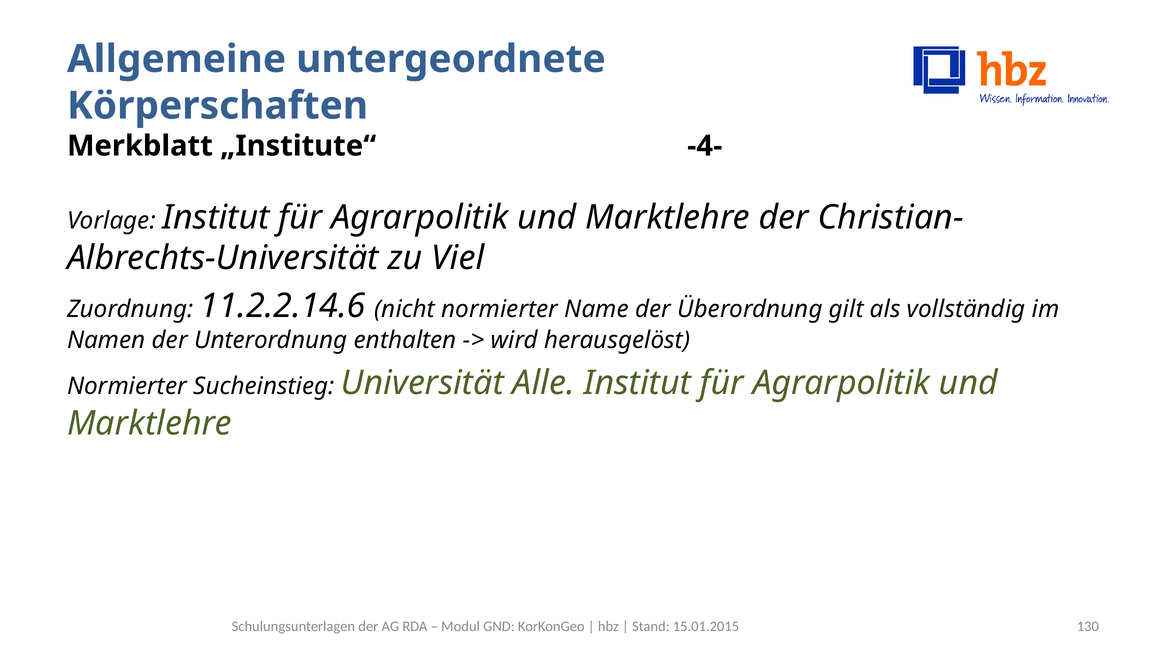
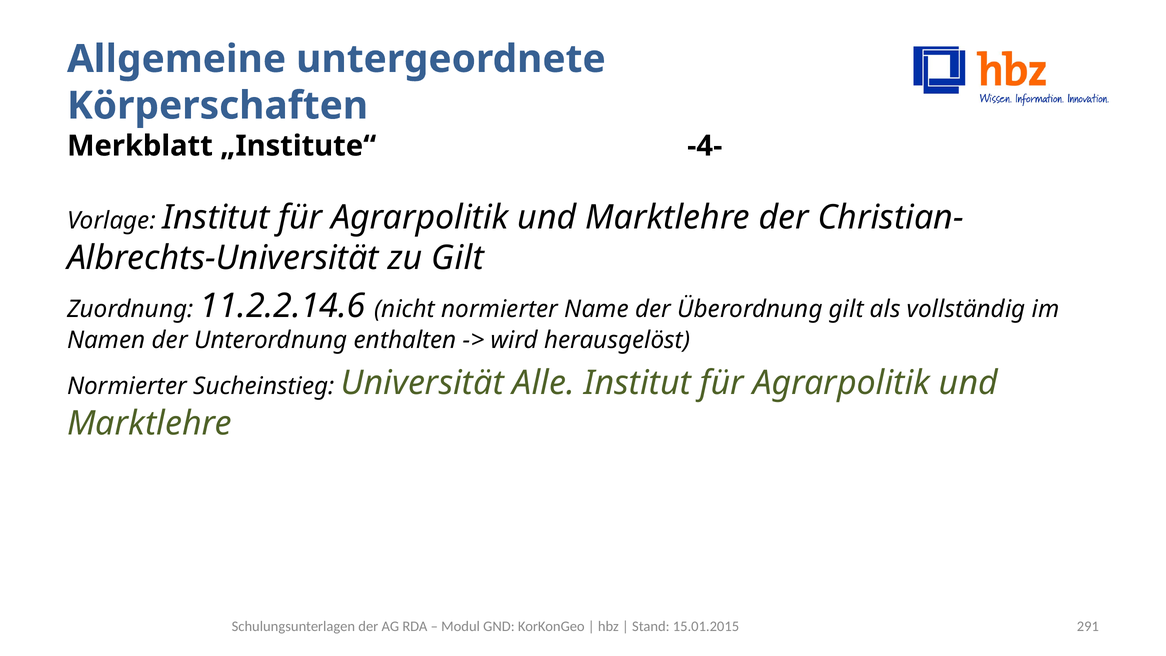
zu Viel: Viel -> Gilt
130: 130 -> 291
